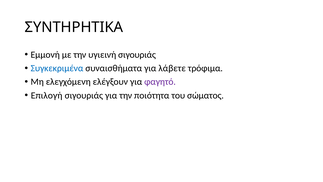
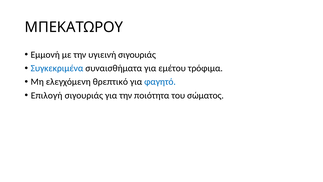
ΣΥΝΤΗΡΗΤΙΚΑ: ΣΥΝΤΗΡΗΤΙΚΑ -> ΜΠΕΚΑΤΩΡΟΥ
λάβετε: λάβετε -> εμέτου
ελέγξουν: ελέγξουν -> θρεπτικό
φαγητό colour: purple -> blue
